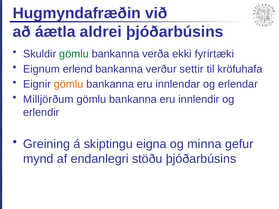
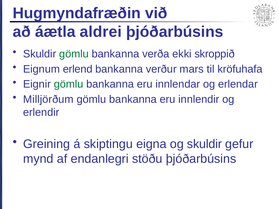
fyrirtæki: fyrirtæki -> skroppið
settir: settir -> mars
gömlu at (69, 84) colour: orange -> green
og minna: minna -> skuldir
